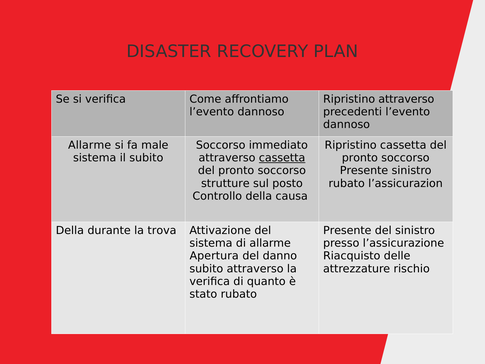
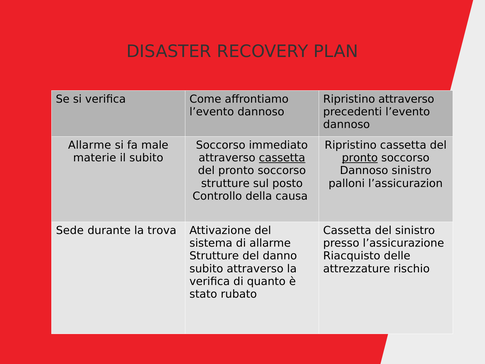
sistema at (95, 158): sistema -> materie
pronto at (360, 158) underline: none -> present
Presente at (364, 171): Presente -> Dannoso
rubato at (347, 183): rubato -> palloni
Della at (70, 230): Della -> Sede
Presente at (347, 230): Presente -> Cassetta
Apertura at (214, 256): Apertura -> Strutture
